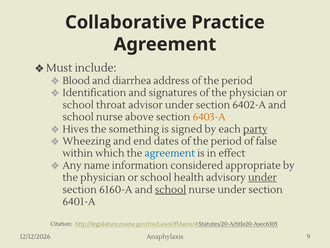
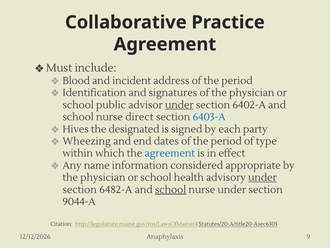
diarrhea: diarrhea -> incident
throat: throat -> public
under at (179, 105) underline: none -> present
above: above -> direct
6403-A colour: orange -> blue
something: something -> designated
party underline: present -> none
false: false -> type
6160-A: 6160-A -> 6482-A
6401-A: 6401-A -> 9044-A
